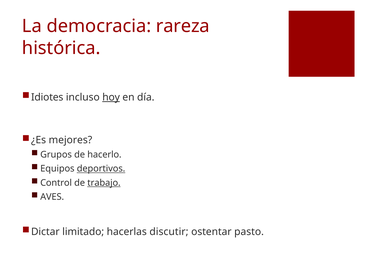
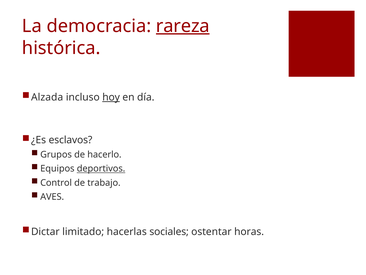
rareza underline: none -> present
Idiotes: Idiotes -> Alzada
mejores: mejores -> esclavos
trabajo underline: present -> none
discutir: discutir -> sociales
pasto: pasto -> horas
